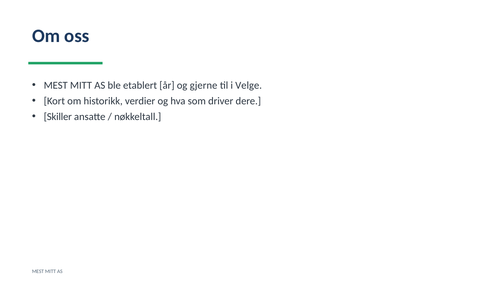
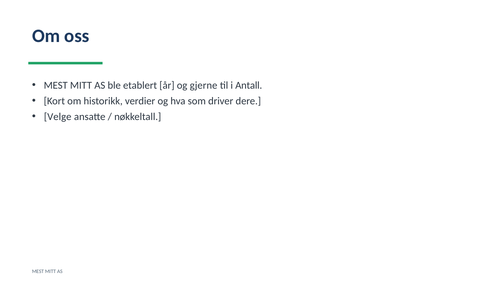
Velge: Velge -> Antall
Skiller: Skiller -> Velge
